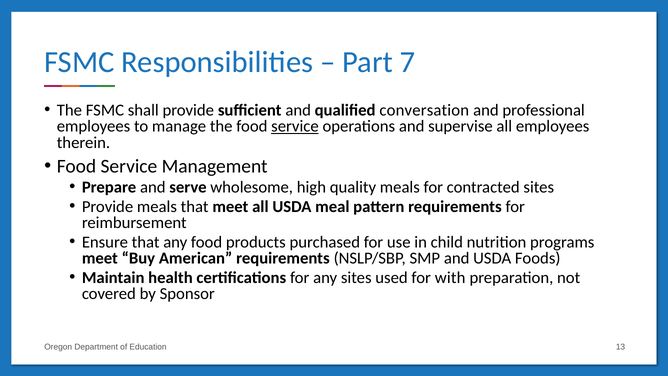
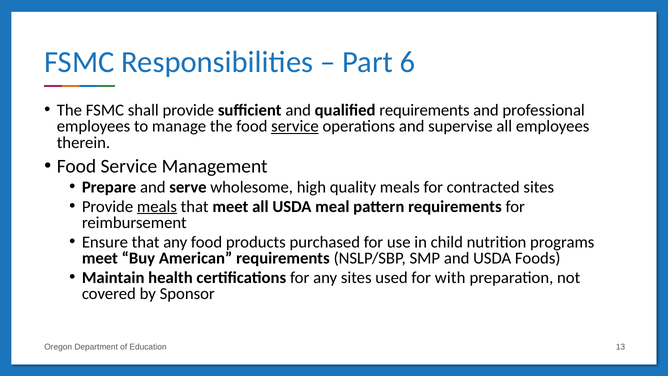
7: 7 -> 6
qualified conversation: conversation -> requirements
meals at (157, 206) underline: none -> present
